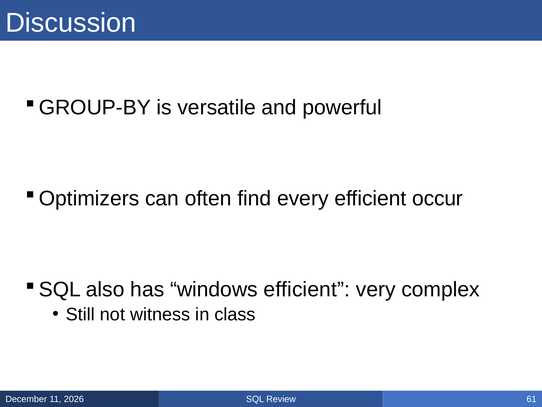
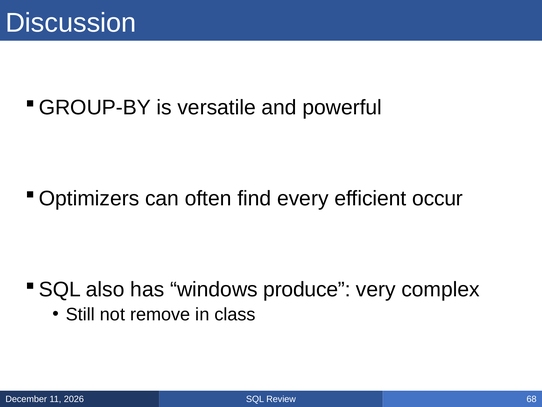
windows efficient: efficient -> produce
witness: witness -> remove
61: 61 -> 68
